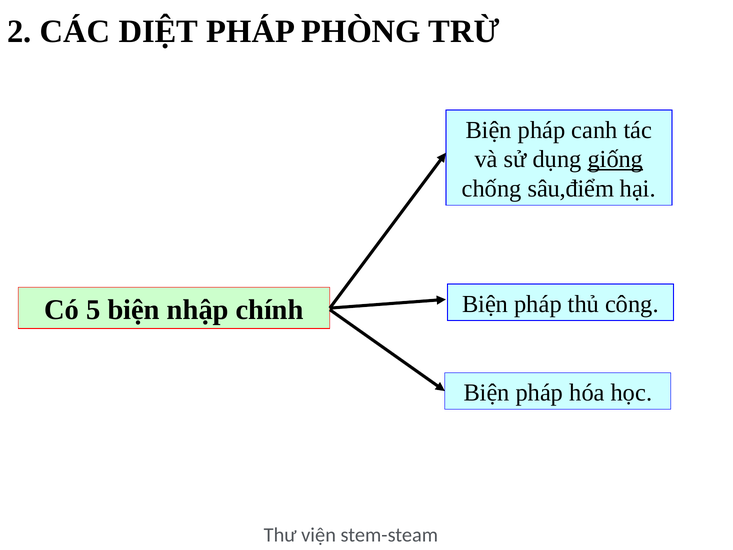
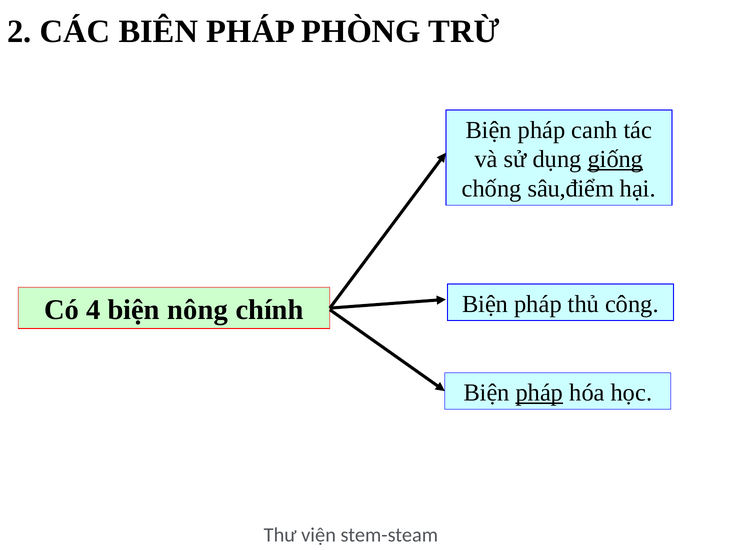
DIỆT: DIỆT -> BIÊN
5: 5 -> 4
nhập: nhập -> nông
pháp at (539, 393) underline: none -> present
